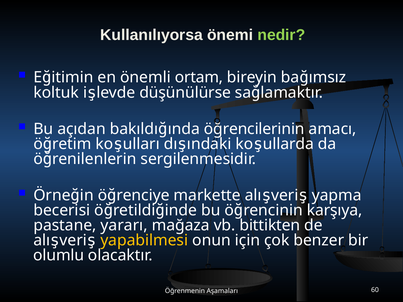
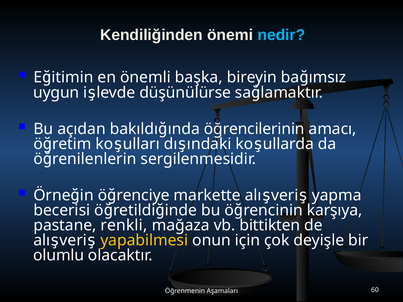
Kullanılıyorsa: Kullanılıyorsa -> Kendiliğinden
nedir colour: light green -> light blue
ortam: ortam -> başka
koltuk: koltuk -> uygun
yararı: yararı -> renkli
benzer: benzer -> deyişle
